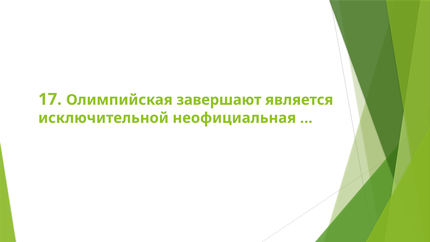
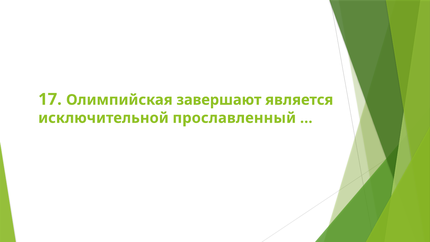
неофициальная: неофициальная -> прославленный
